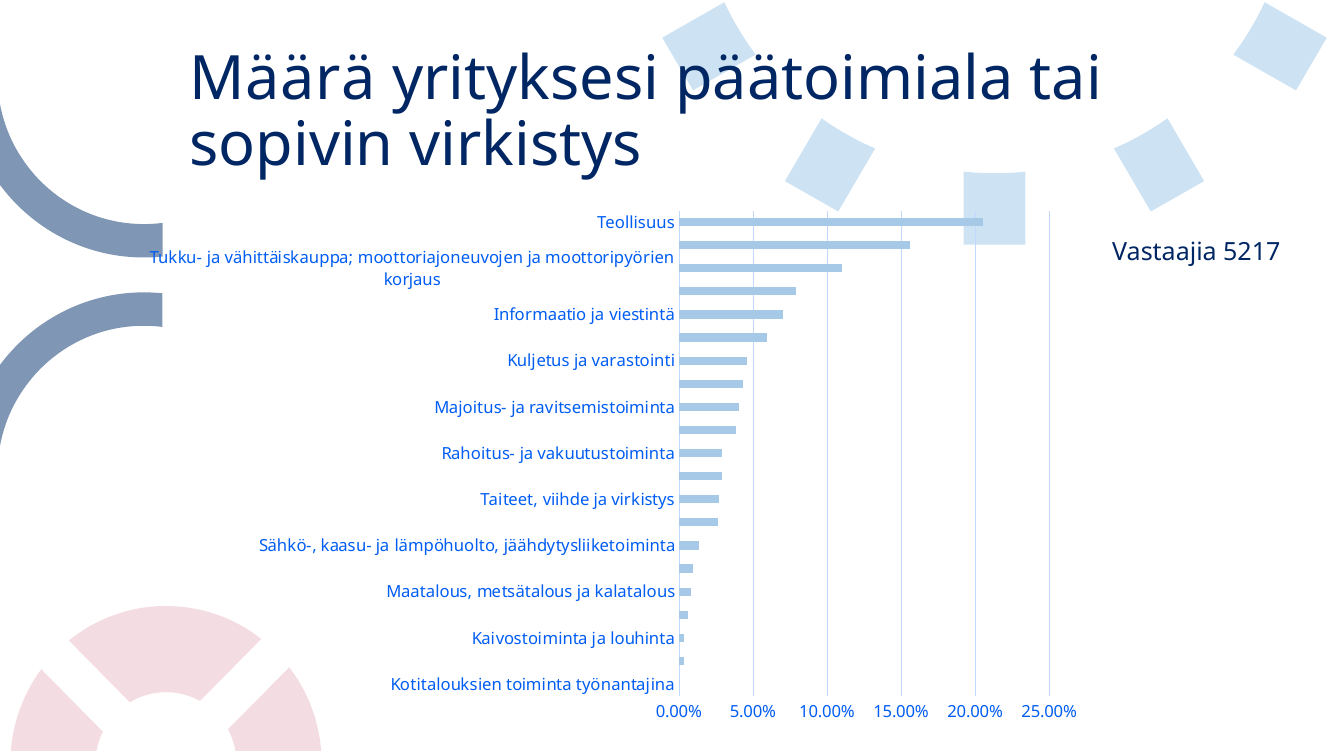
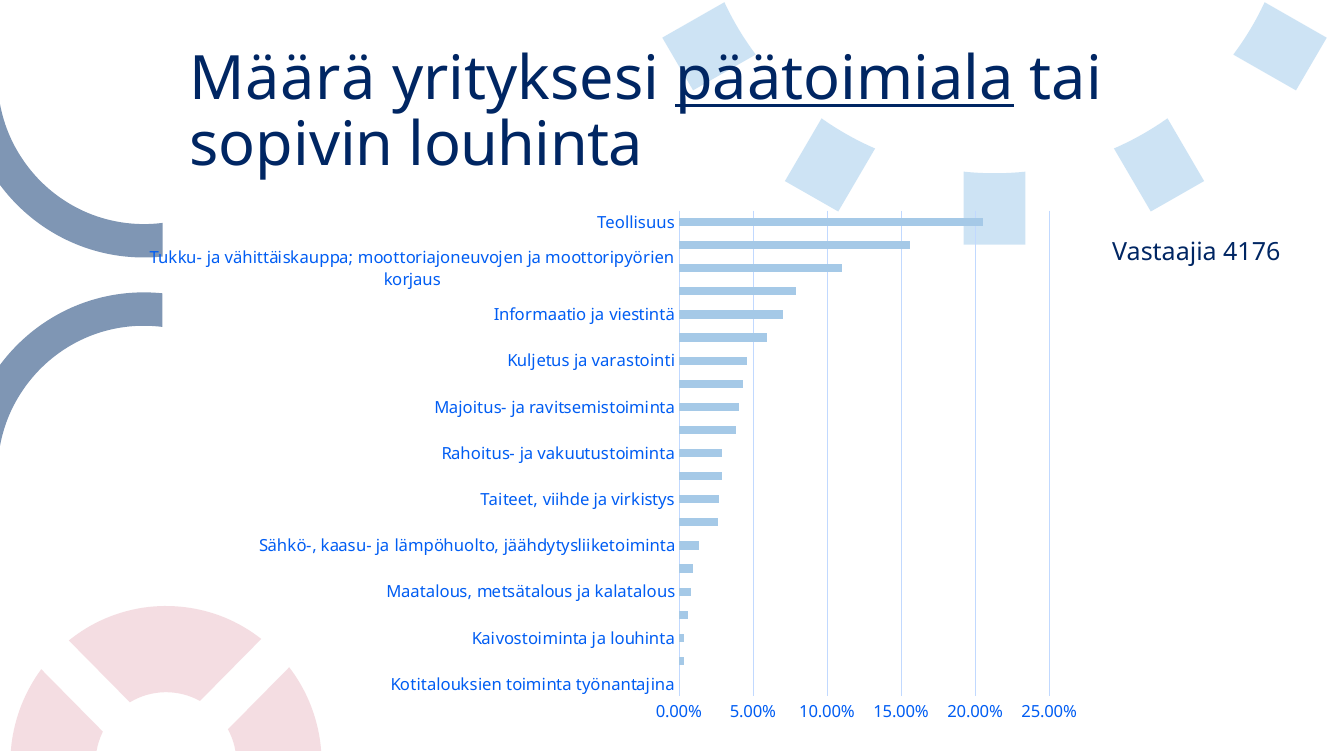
päätoimiala underline: none -> present
sopivin virkistys: virkistys -> louhinta
5217: 5217 -> 4176
